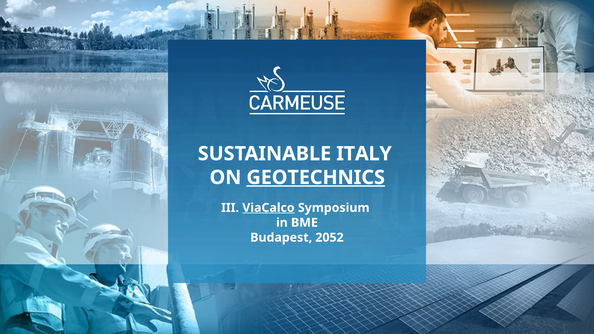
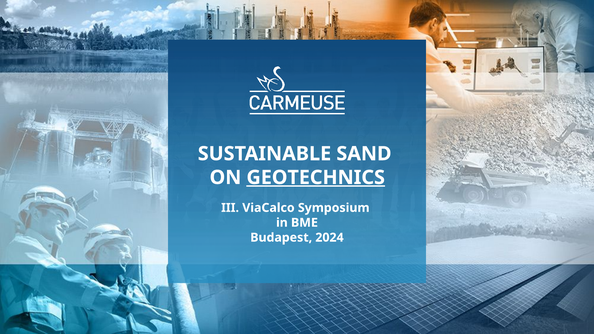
ITALY: ITALY -> SAND
ViaCalco underline: present -> none
2052: 2052 -> 2024
